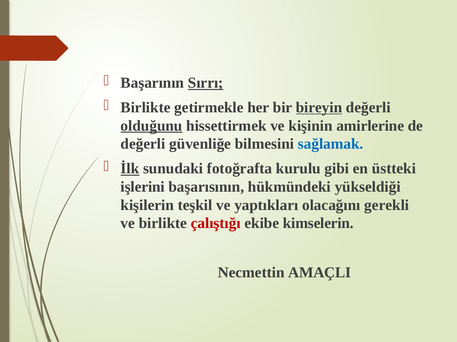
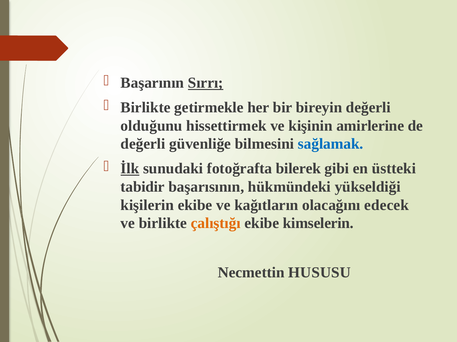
bireyin underline: present -> none
olduğunu underline: present -> none
kurulu: kurulu -> bilerek
işlerini: işlerini -> tabidir
kişilerin teşkil: teşkil -> ekibe
yaptıkları: yaptıkları -> kağıtların
gerekli: gerekli -> edecek
çalıştığı colour: red -> orange
AMAÇLI: AMAÇLI -> HUSUSU
